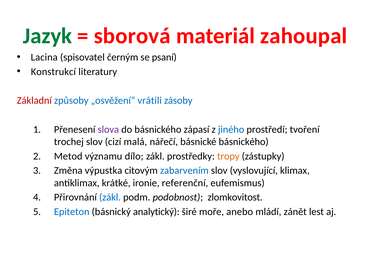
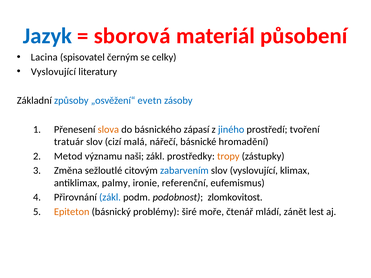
Jazyk colour: green -> blue
zahoupal: zahoupal -> působení
psaní: psaní -> celky
Konstrukcí at (53, 72): Konstrukcí -> Vyslovující
Základní colour: red -> black
vrátili: vrátili -> evetn
slova colour: purple -> orange
trochej: trochej -> tratuár
básnické básnického: básnického -> hromadění
dílo: dílo -> naši
výpustka: výpustka -> sežloutlé
krátké: krátké -> palmy
Epiteton colour: blue -> orange
analytický: analytický -> problémy
anebo: anebo -> čtenář
